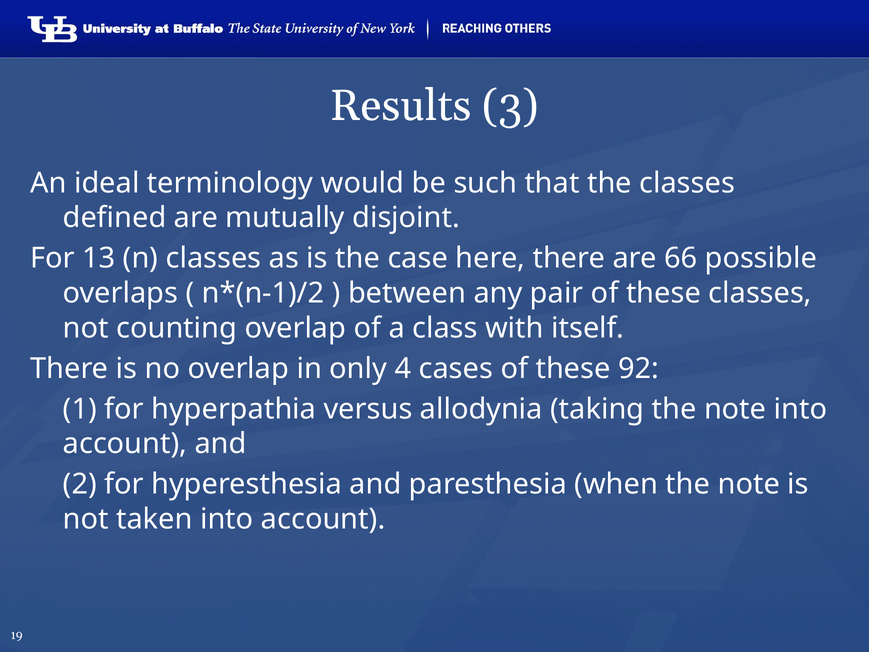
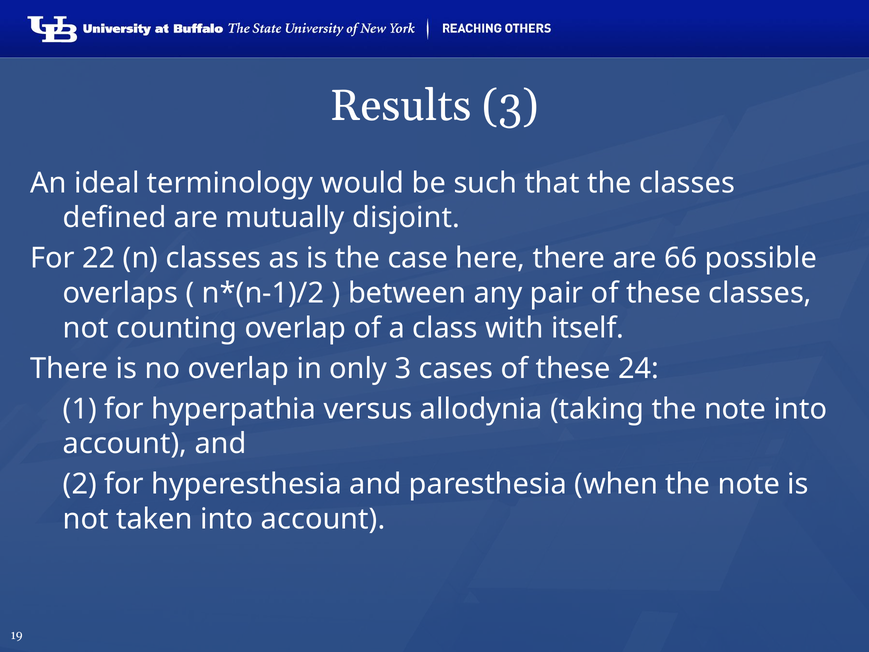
13: 13 -> 22
only 4: 4 -> 3
92: 92 -> 24
